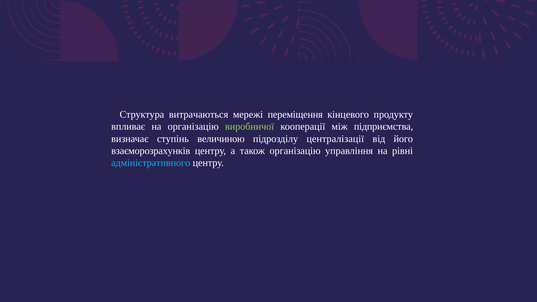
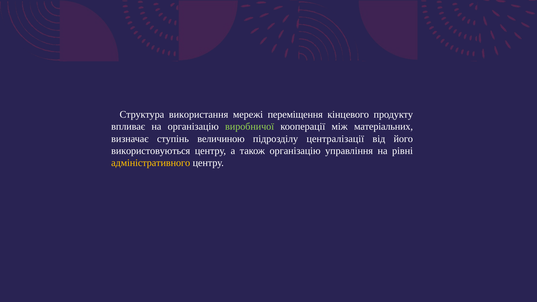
витрачаються: витрачаються -> використання
підприємства: підприємства -> матеріальних
взаєморозрахунків: взаєморозрахунків -> використовуються
адміністративного colour: light blue -> yellow
